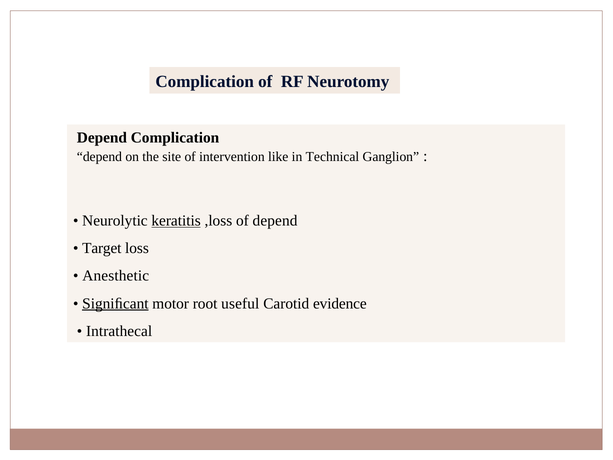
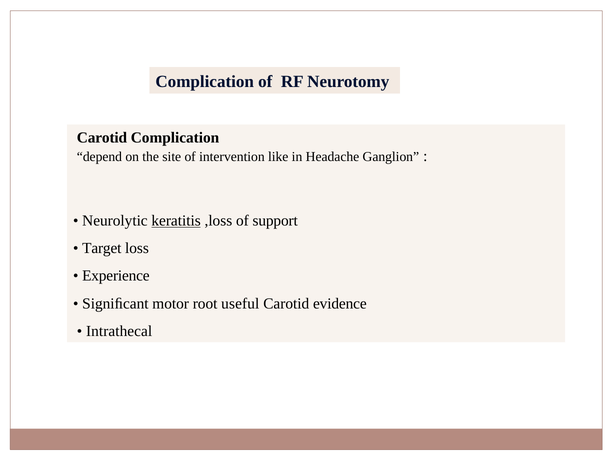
Depend at (102, 138): Depend -> Carotid
Technical: Technical -> Headache
of depend: depend -> support
Anesthetic: Anesthetic -> Experience
Signiﬁcant underline: present -> none
